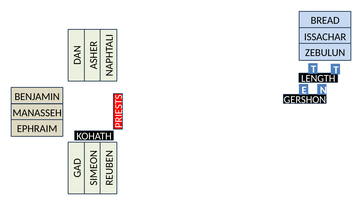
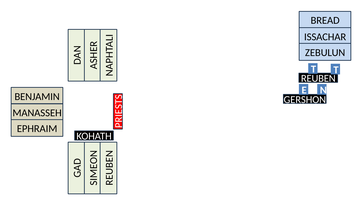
LENGTH: LENGTH -> REUBEN
